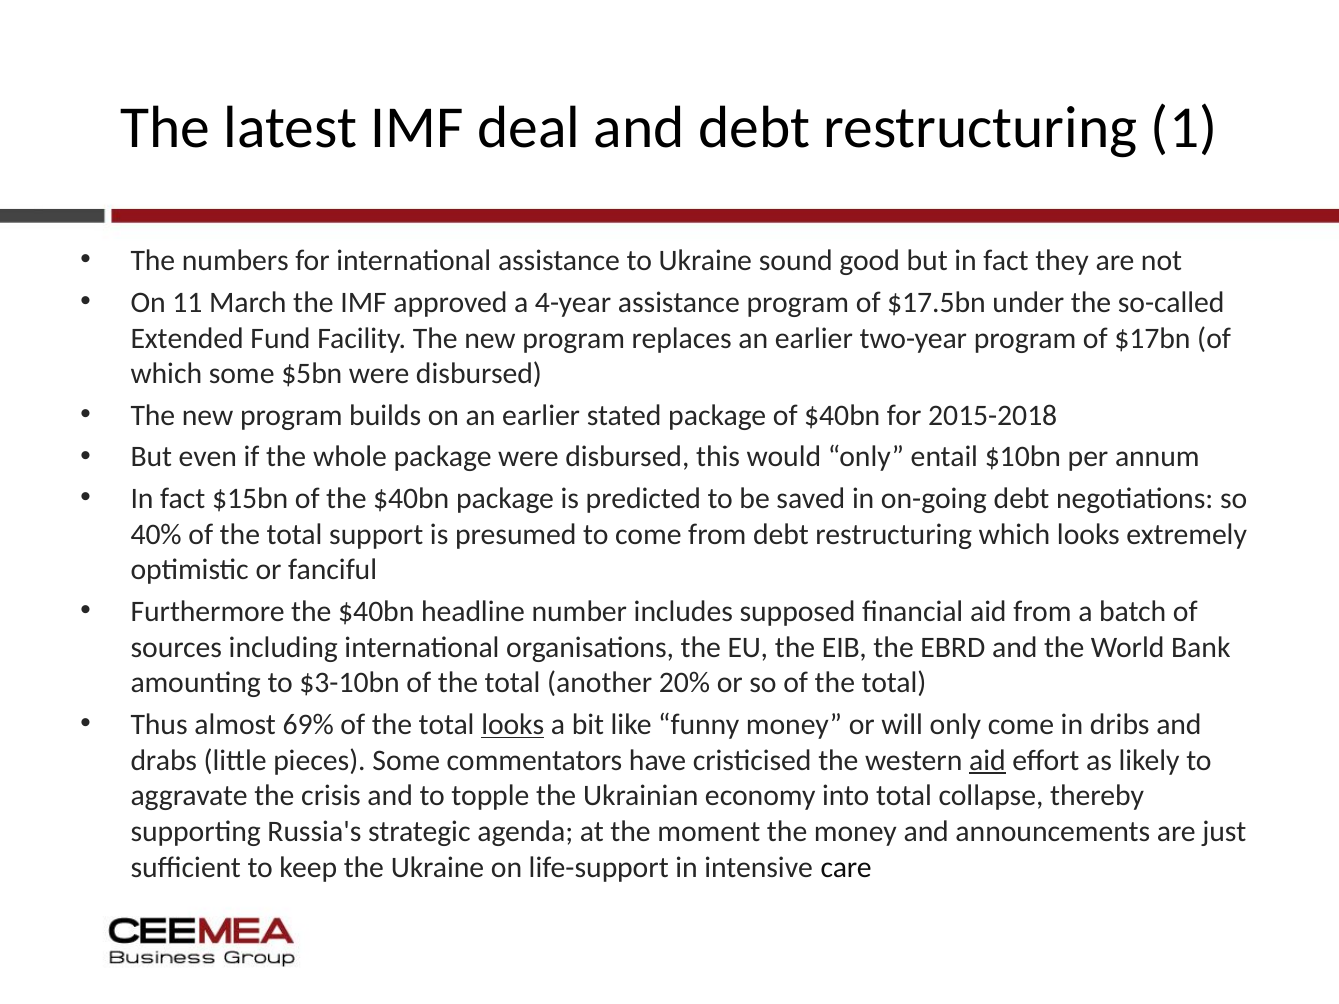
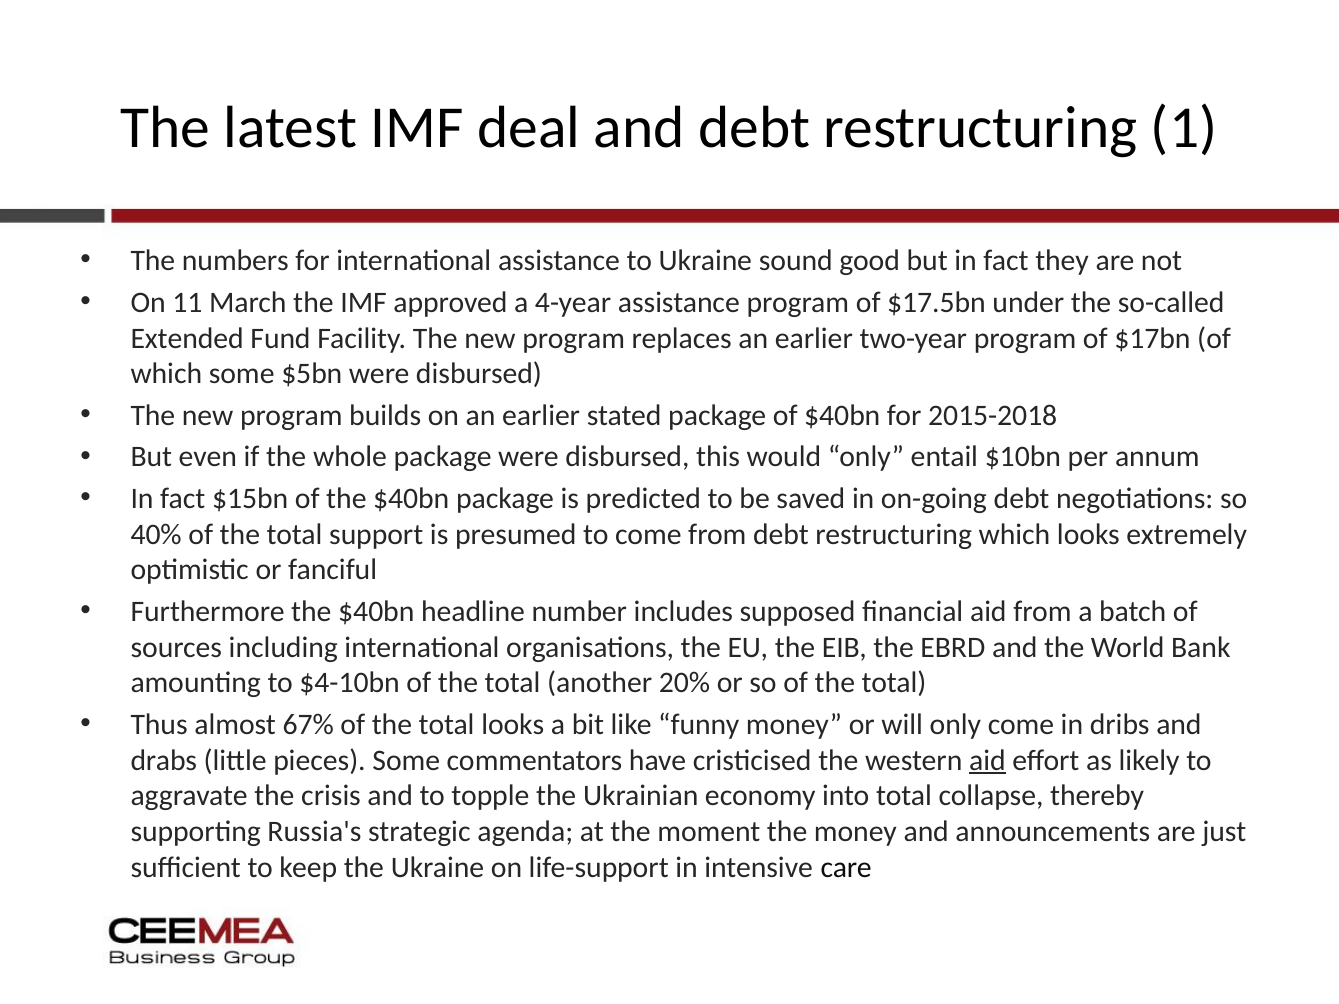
$3-10bn: $3-10bn -> $4-10bn
69%: 69% -> 67%
looks at (513, 725) underline: present -> none
